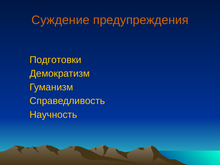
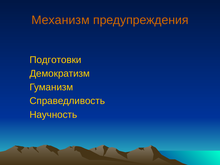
Суждение: Суждение -> Механизм
